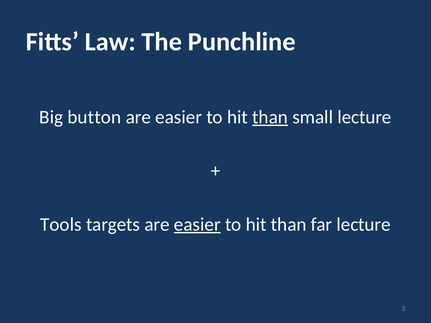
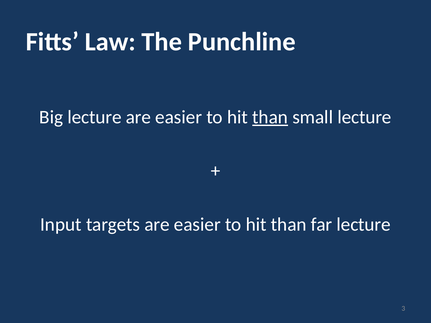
Big button: button -> lecture
Tools: Tools -> Input
easier at (197, 225) underline: present -> none
